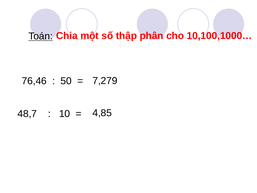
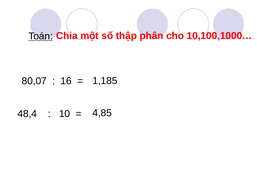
7,279: 7,279 -> 1,185
76,46: 76,46 -> 80,07
50: 50 -> 16
48,7: 48,7 -> 48,4
